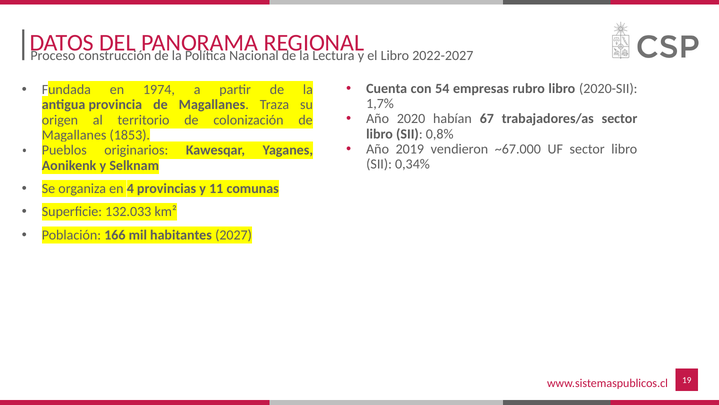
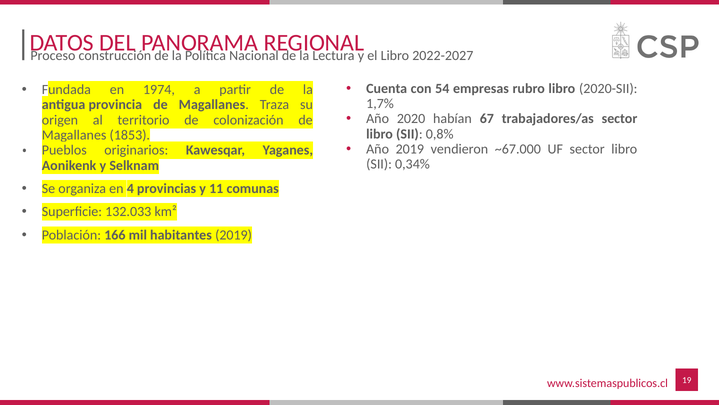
habitantes 2027: 2027 -> 2019
